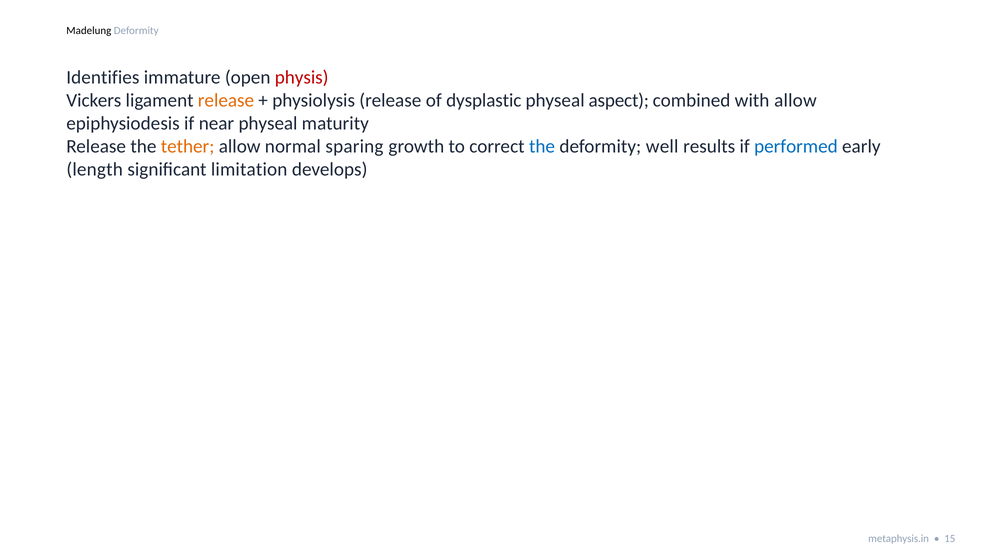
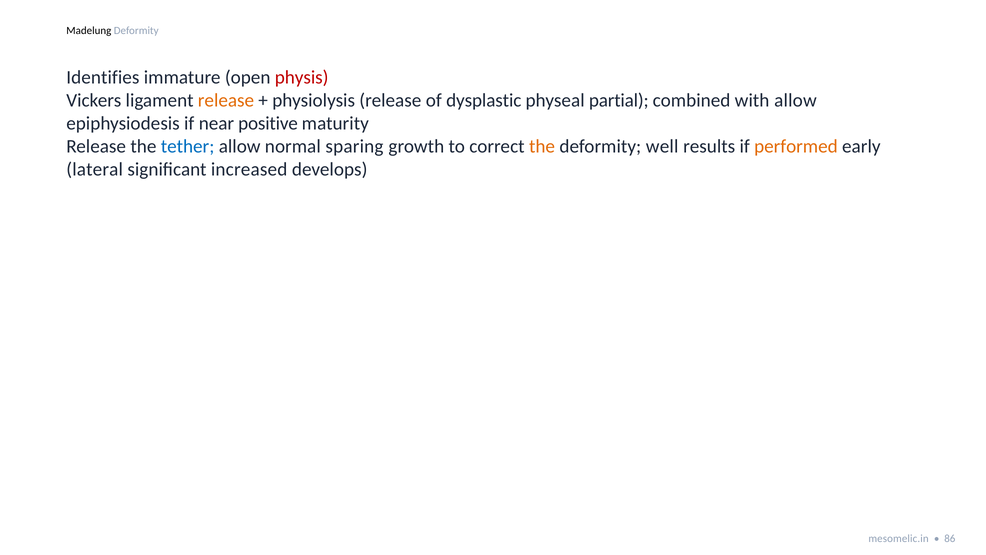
aspect: aspect -> partial
near physeal: physeal -> positive
tether colour: orange -> blue
the at (542, 146) colour: blue -> orange
performed colour: blue -> orange
length: length -> lateral
limitation: limitation -> increased
metaphysis.in: metaphysis.in -> mesomelic.in
15: 15 -> 86
